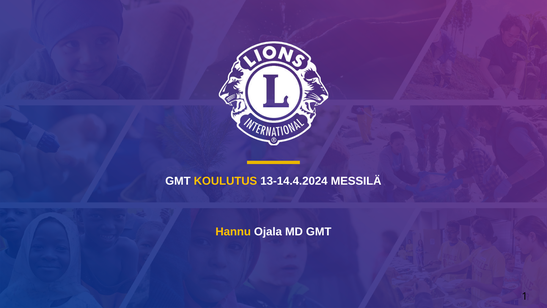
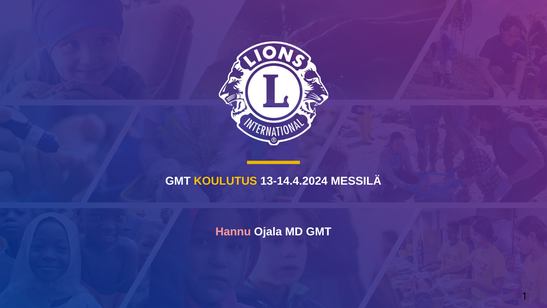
Hannu colour: yellow -> pink
